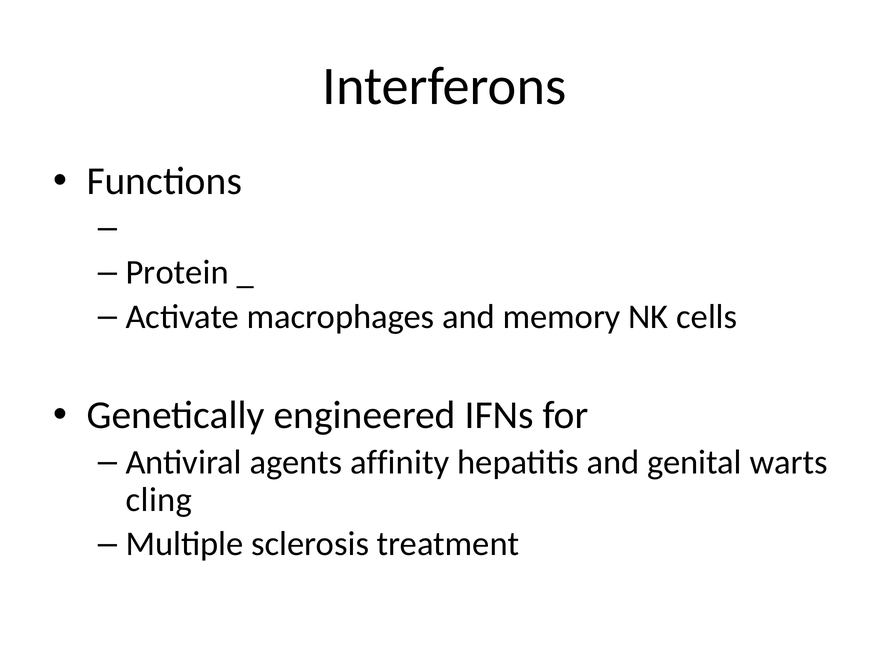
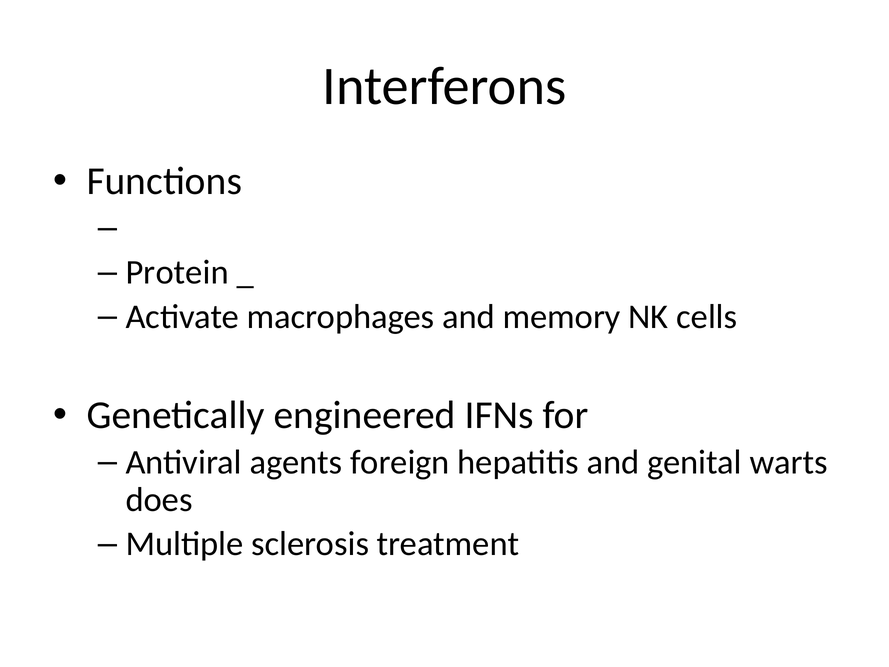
affinity: affinity -> foreign
cling: cling -> does
